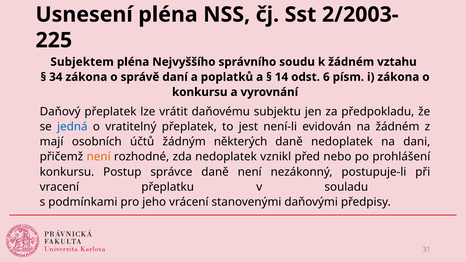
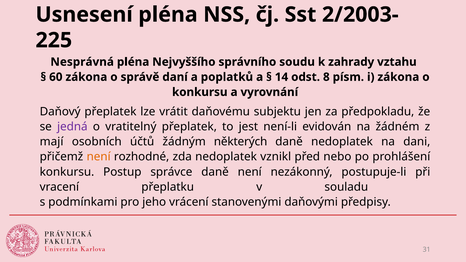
Subjektem: Subjektem -> Nesprávná
k žádném: žádném -> zahrady
34: 34 -> 60
6: 6 -> 8
jedná colour: blue -> purple
